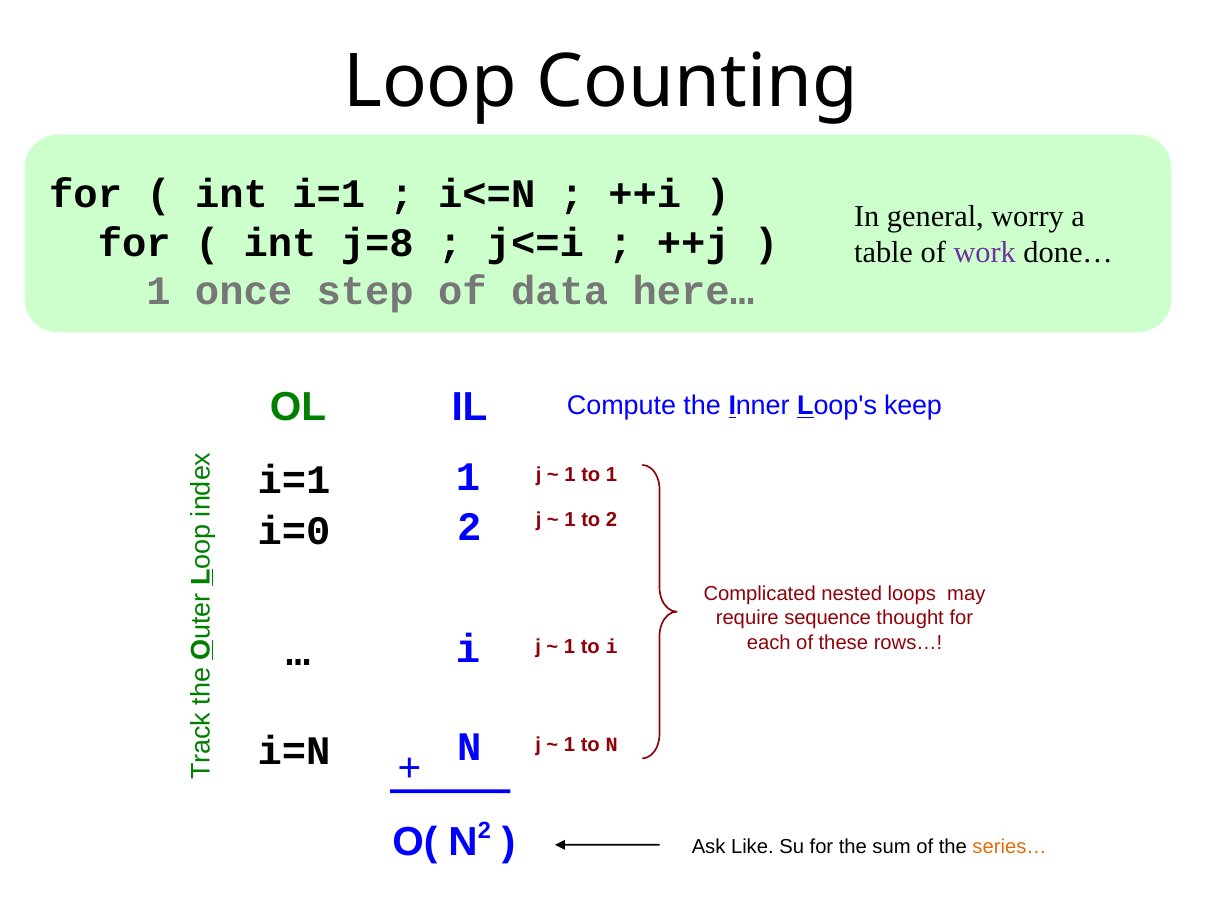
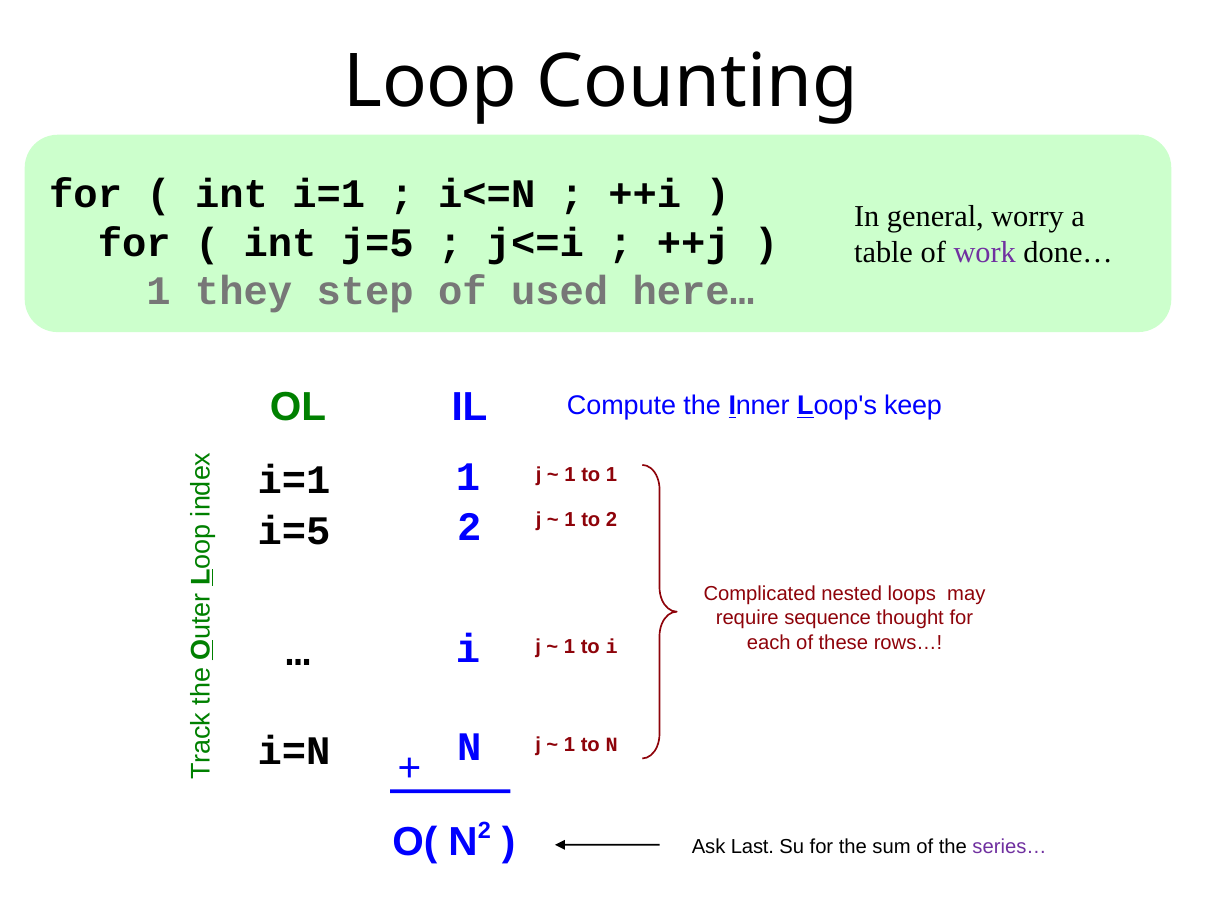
j=8: j=8 -> j=5
once: once -> they
data: data -> used
i=0: i=0 -> i=5
Like: Like -> Last
series… colour: orange -> purple
